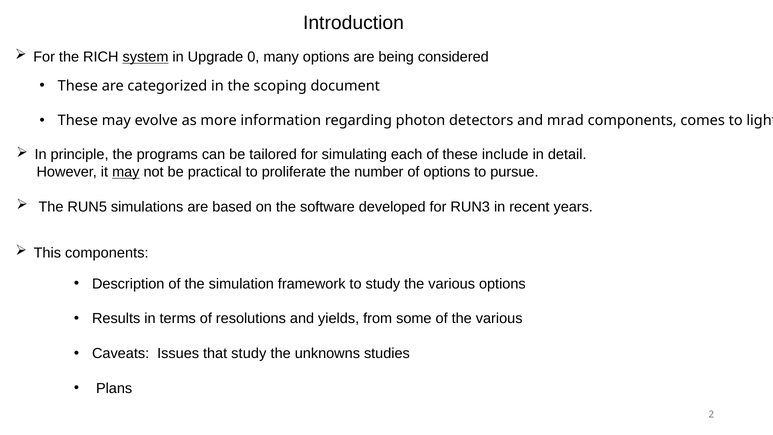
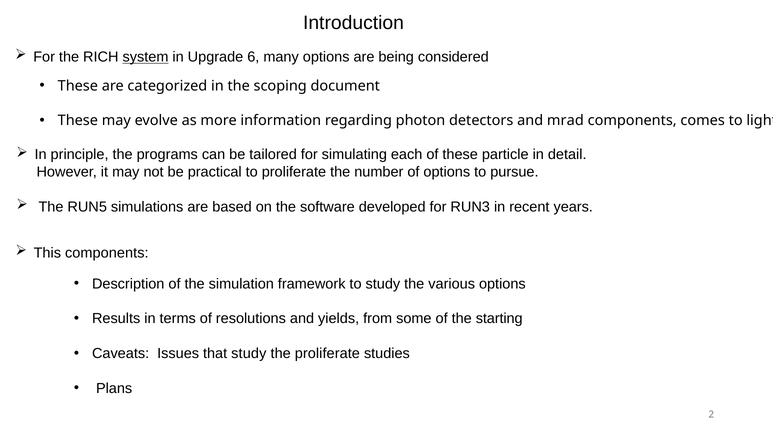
0: 0 -> 6
include: include -> particle
may at (126, 172) underline: present -> none
of the various: various -> starting
the unknowns: unknowns -> proliferate
